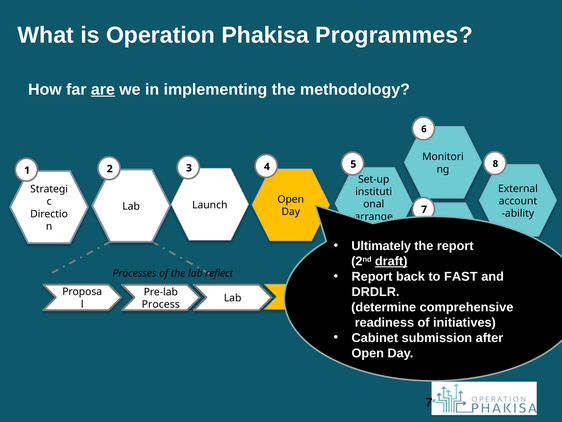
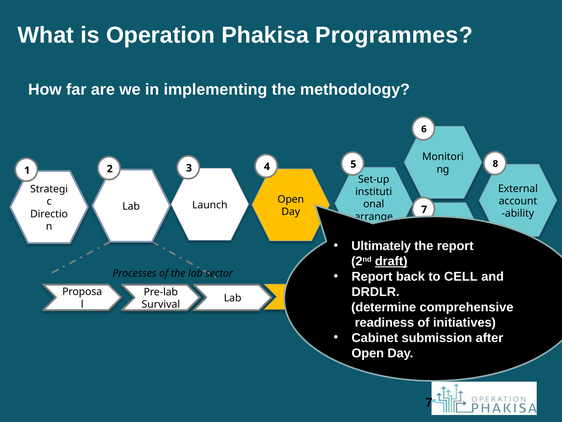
are underline: present -> none
FAST: FAST -> CELL
reflect: reflect -> sector
Process: Process -> Survival
